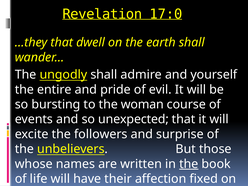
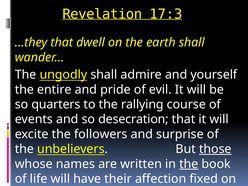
17:0: 17:0 -> 17:3
bursting: bursting -> quarters
woman: woman -> rallying
unexpected: unexpected -> desecration
those underline: none -> present
